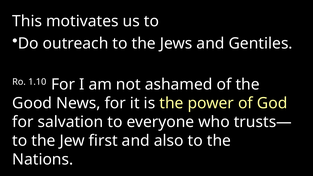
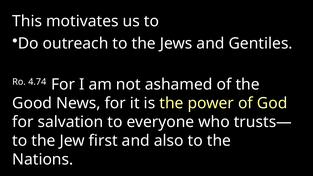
1.10: 1.10 -> 4.74
